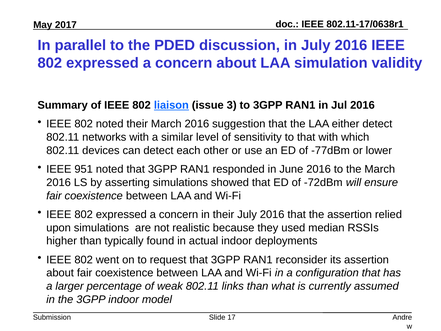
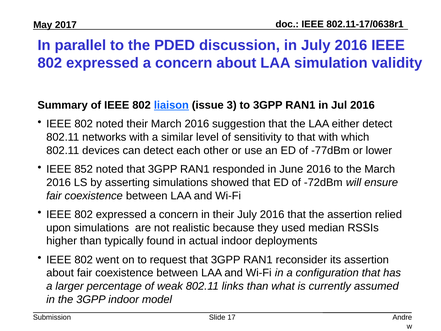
951: 951 -> 852
